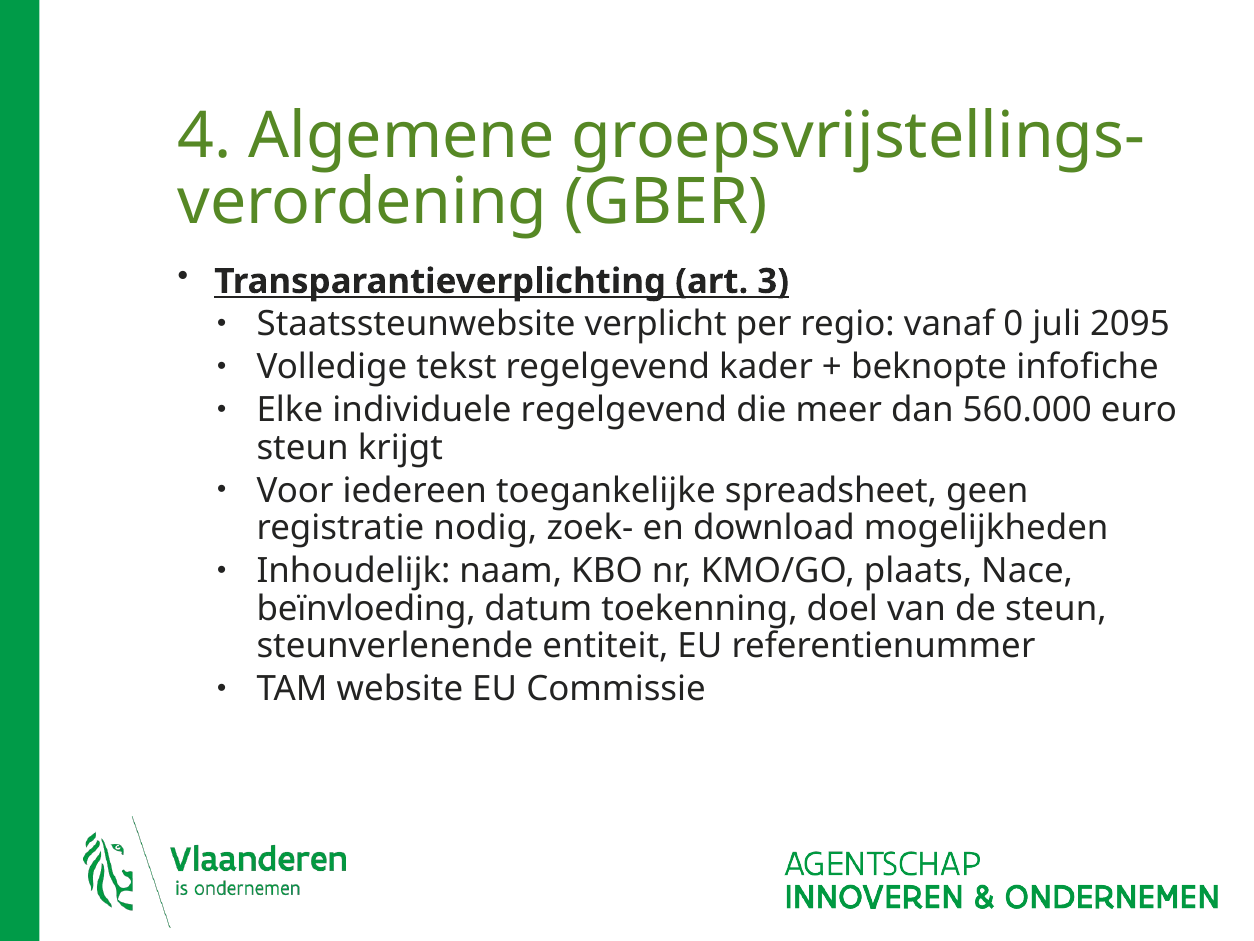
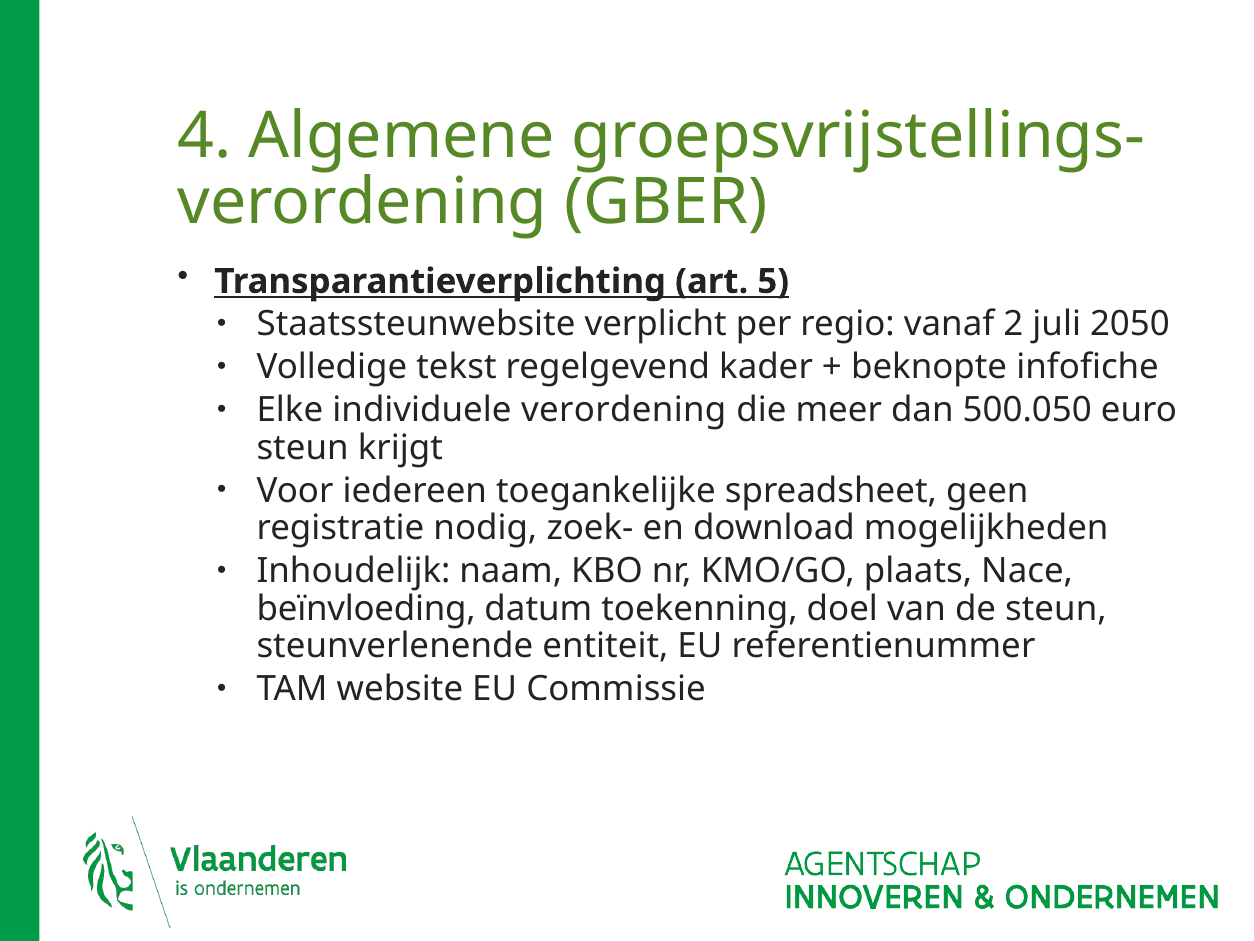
3: 3 -> 5
0: 0 -> 2
2095: 2095 -> 2050
individuele regelgevend: regelgevend -> verordening
560.000: 560.000 -> 500.050
